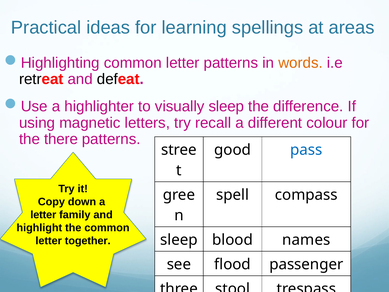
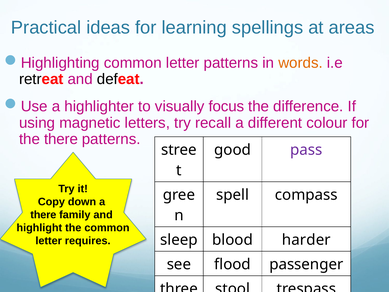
visually sleep: sleep -> focus
pass colour: blue -> purple
letter at (43, 215): letter -> there
names: names -> harder
together: together -> requires
